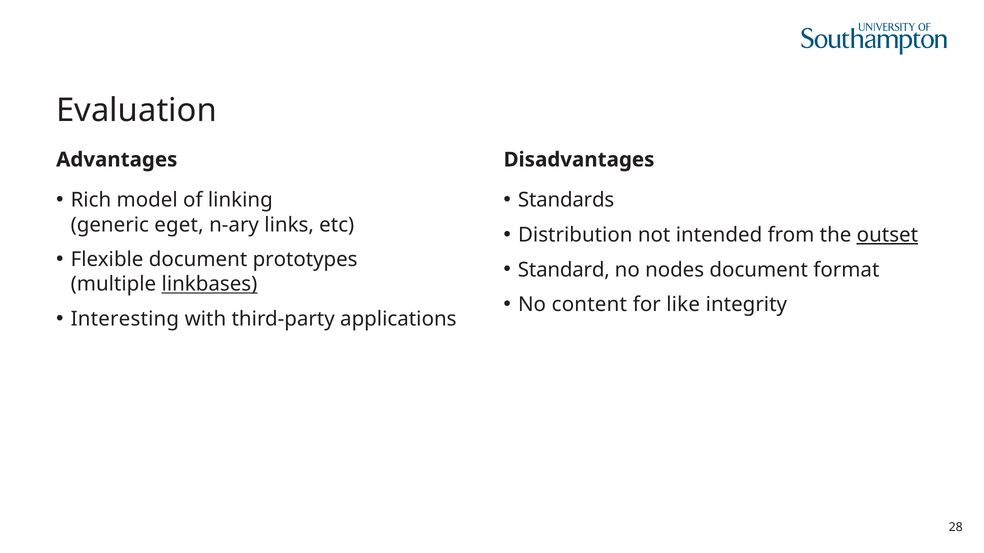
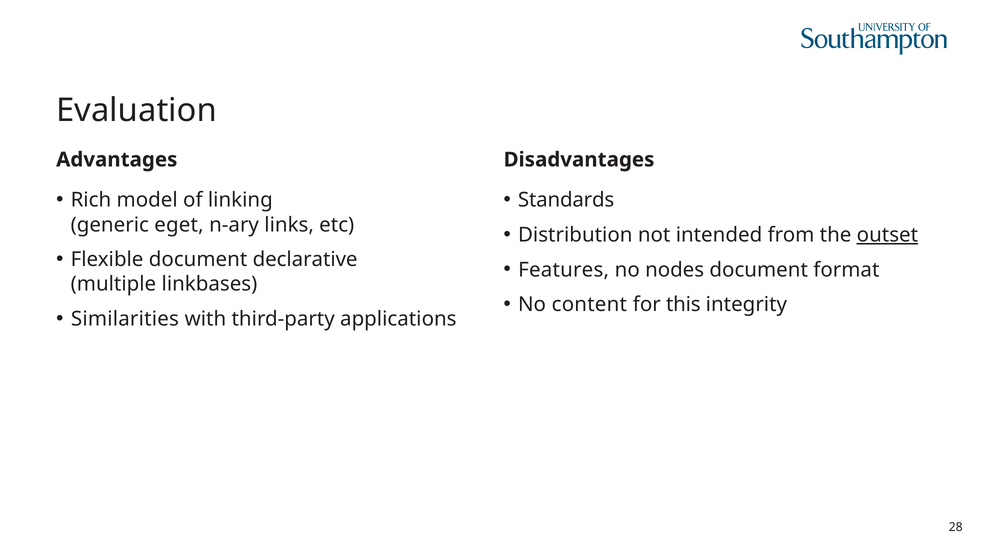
prototypes: prototypes -> declarative
Standard: Standard -> Features
linkbases underline: present -> none
like: like -> this
Interesting: Interesting -> Similarities
